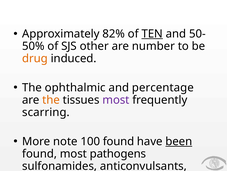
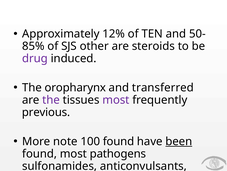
82%: 82% -> 12%
TEN underline: present -> none
50%: 50% -> 85%
number: number -> steroids
drug colour: orange -> purple
ophthalmic: ophthalmic -> oropharynx
percentage: percentage -> transferred
the at (51, 100) colour: orange -> purple
scarring: scarring -> previous
